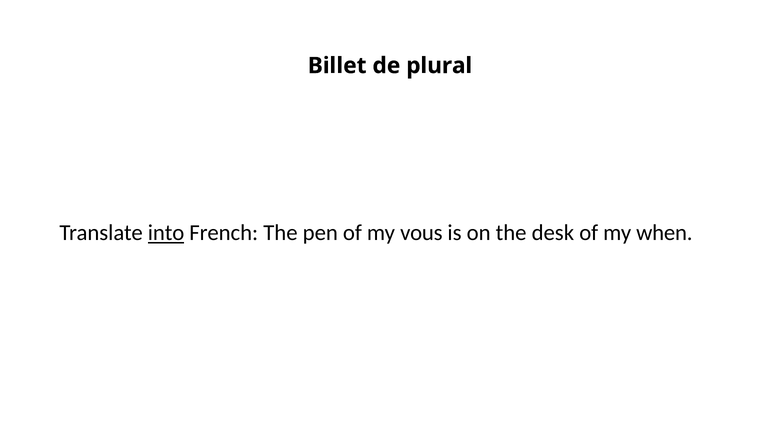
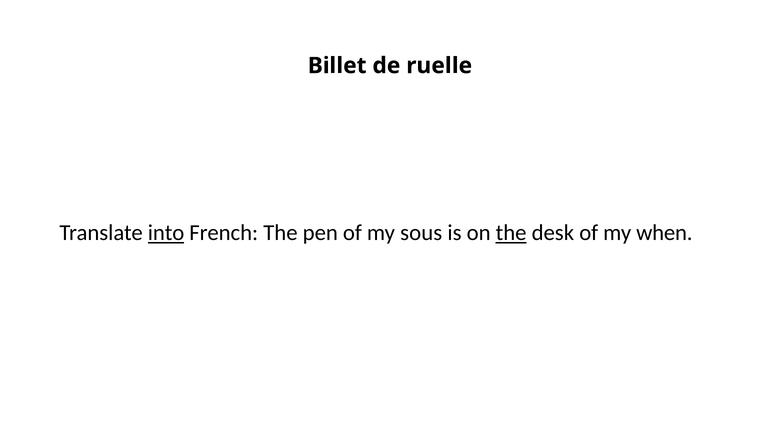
plural: plural -> ruelle
vous: vous -> sous
the at (511, 233) underline: none -> present
